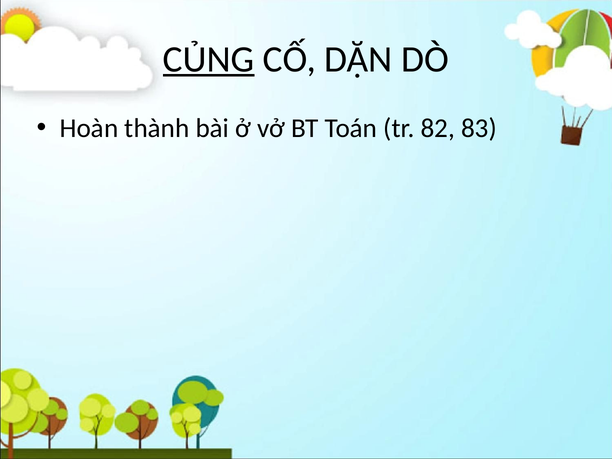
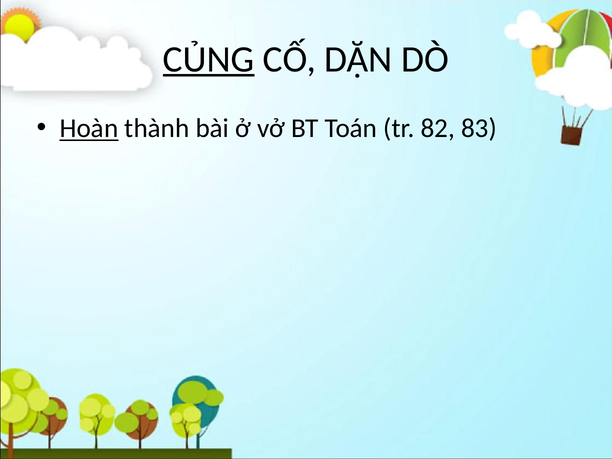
Hoàn underline: none -> present
